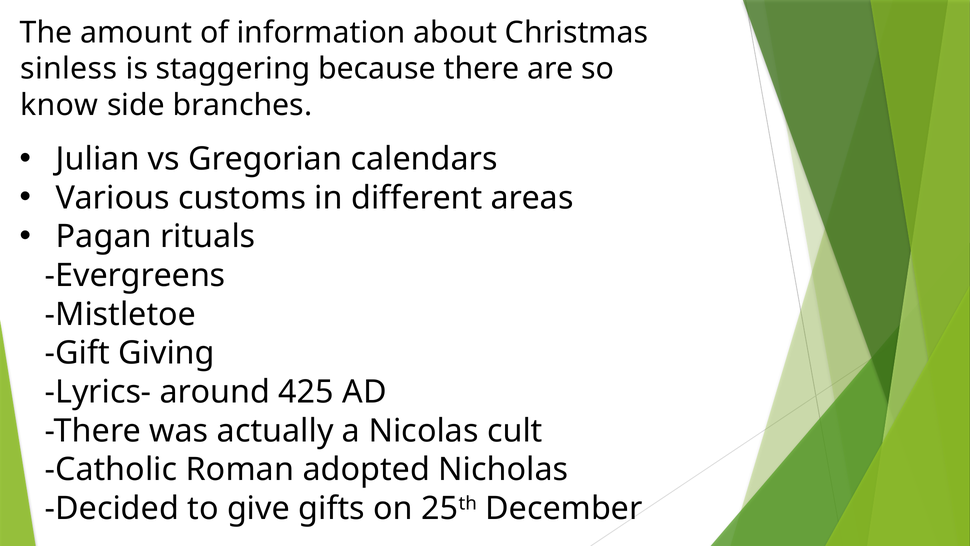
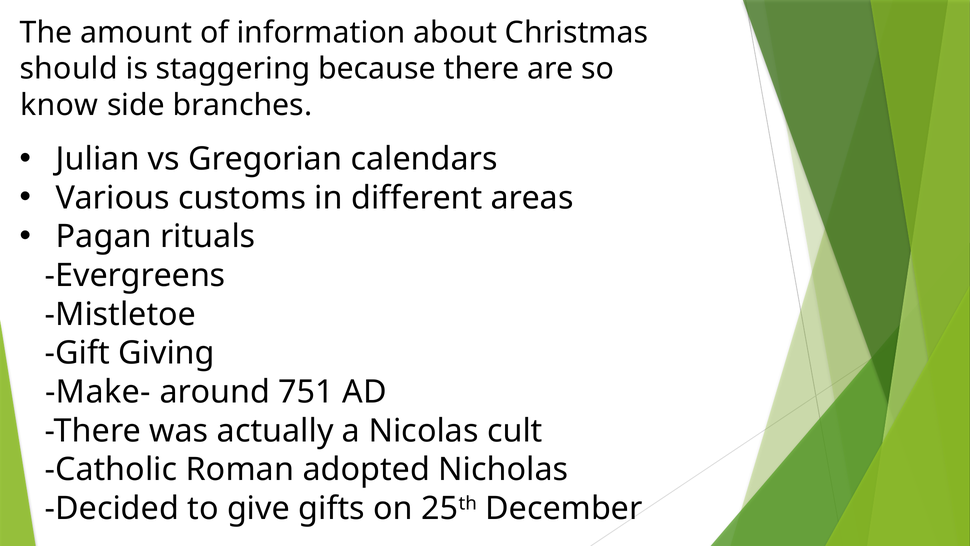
sinless: sinless -> should
Lyrics-: Lyrics- -> Make-
425: 425 -> 751
